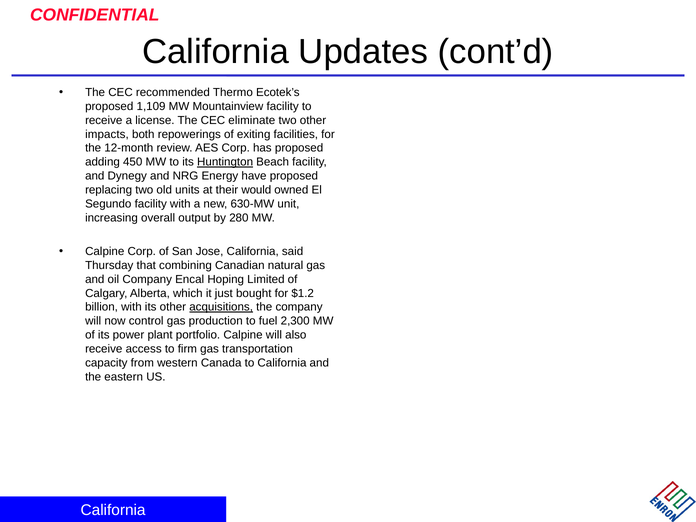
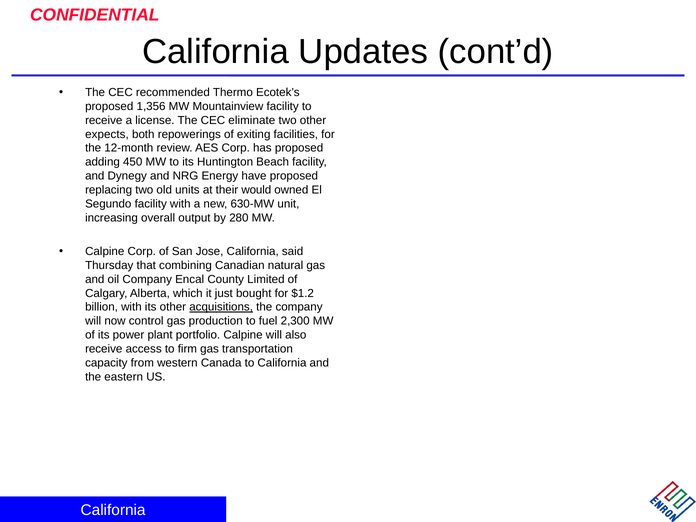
1,109: 1,109 -> 1,356
impacts: impacts -> expects
Huntington underline: present -> none
Hoping: Hoping -> County
